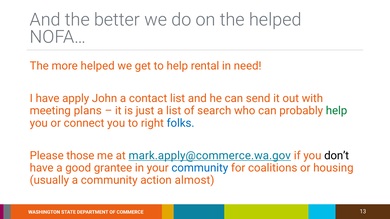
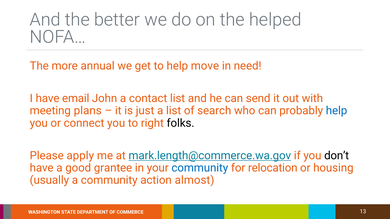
more helped: helped -> annual
rental: rental -> move
apply: apply -> email
help at (337, 111) colour: green -> blue
folks colour: blue -> black
those: those -> apply
mark.apply@commerce.wa.gov: mark.apply@commerce.wa.gov -> mark.length@commerce.wa.gov
coalitions: coalitions -> relocation
